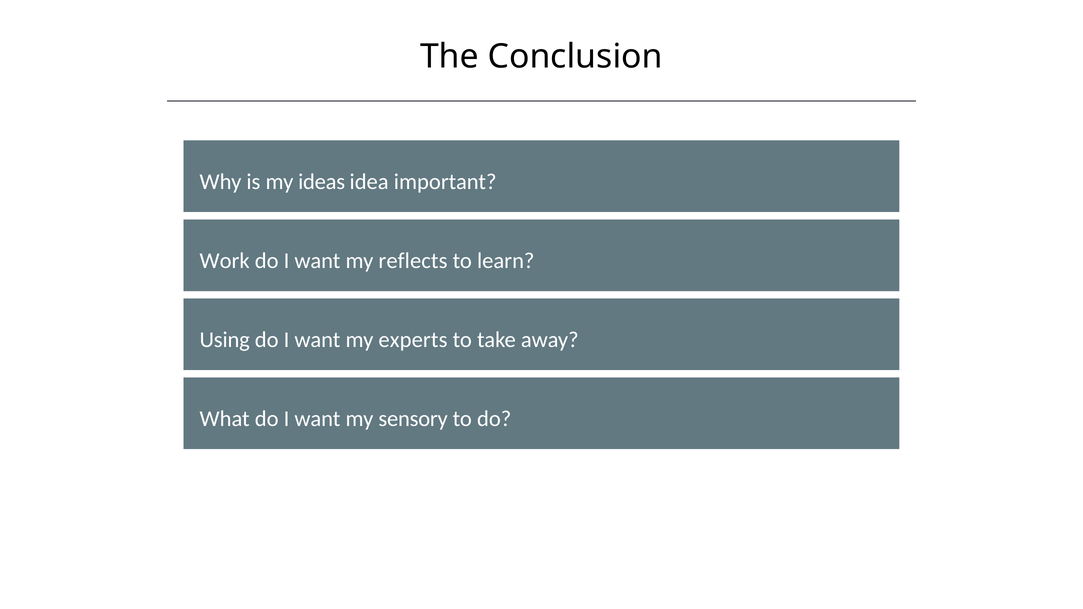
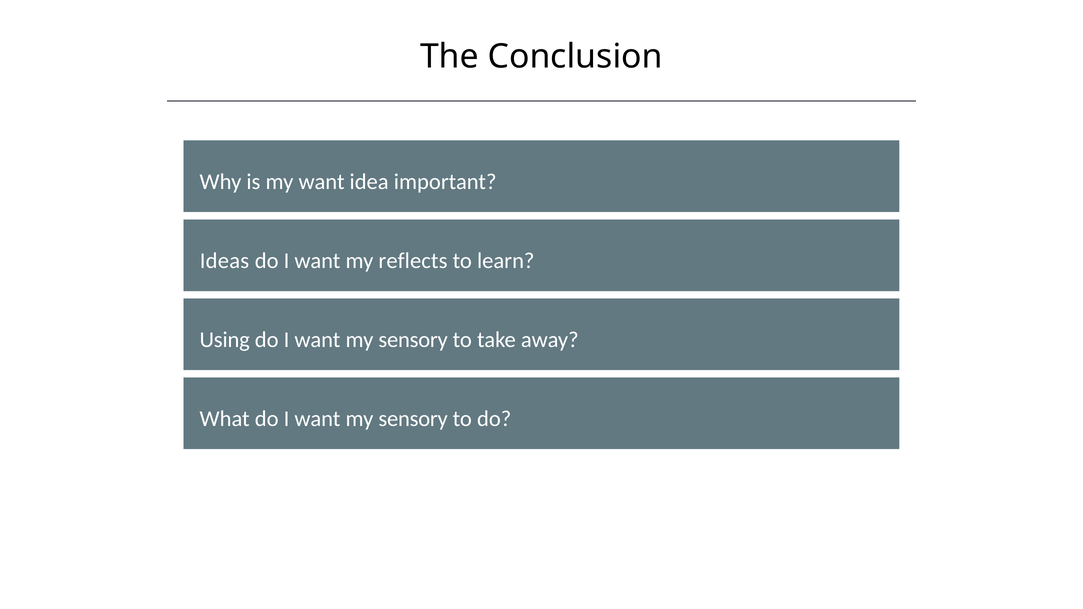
my ideas: ideas -> want
Work: Work -> Ideas
experts at (413, 340): experts -> sensory
